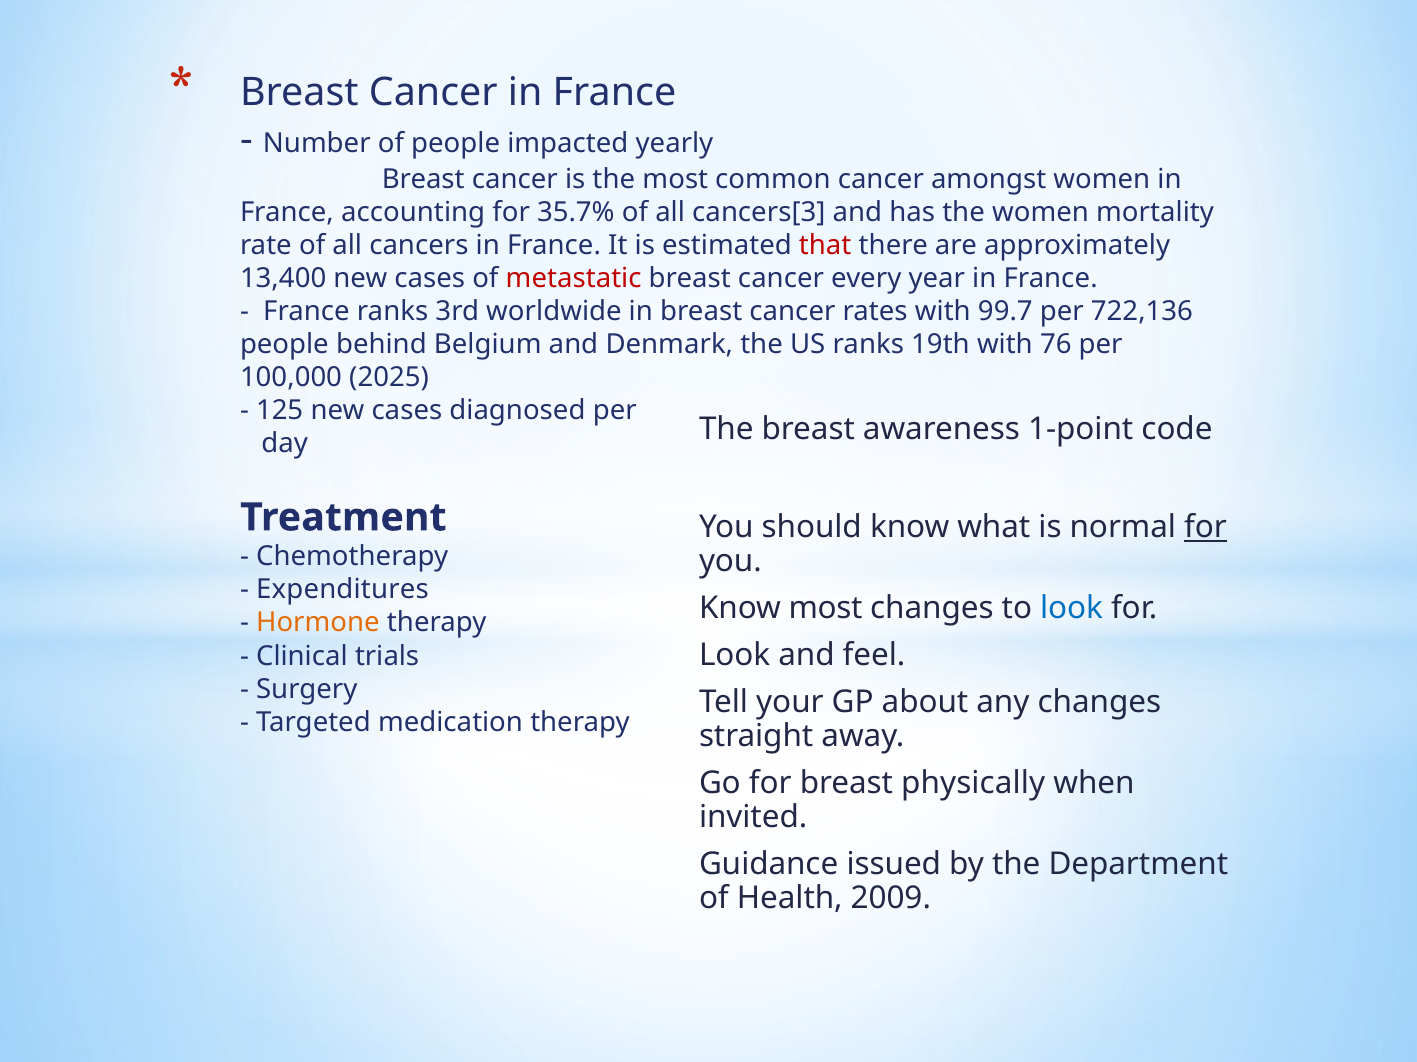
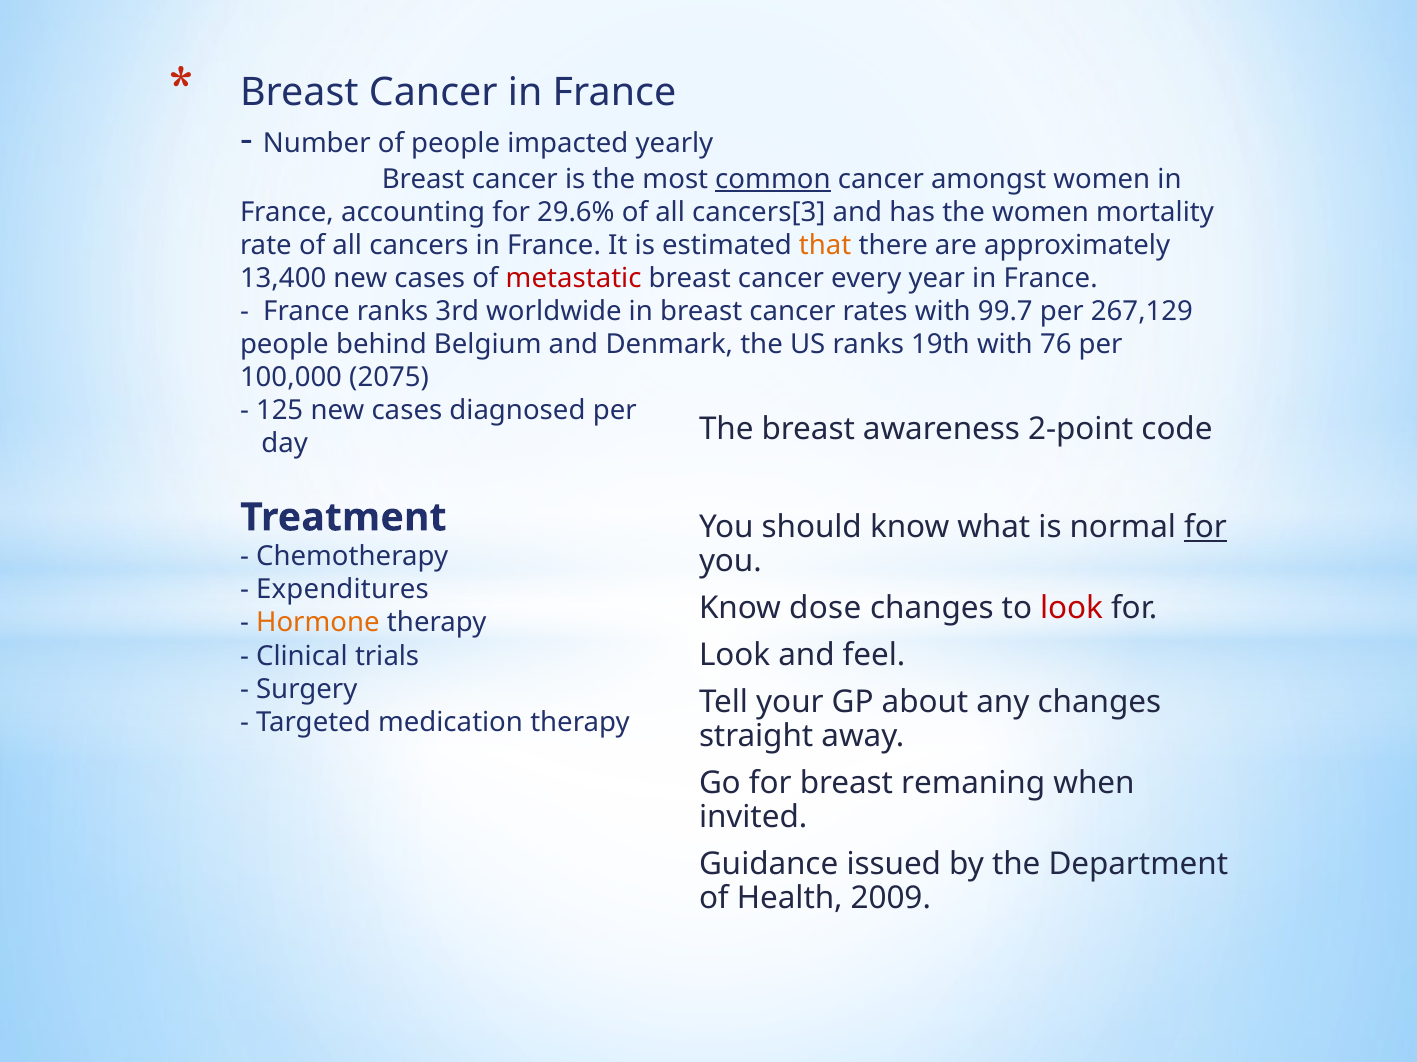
common underline: none -> present
35.7%: 35.7% -> 29.6%
that colour: red -> orange
722,136: 722,136 -> 267,129
2025: 2025 -> 2075
1-point: 1-point -> 2-point
Know most: most -> dose
look at (1072, 609) colour: blue -> red
physically: physically -> remaning
